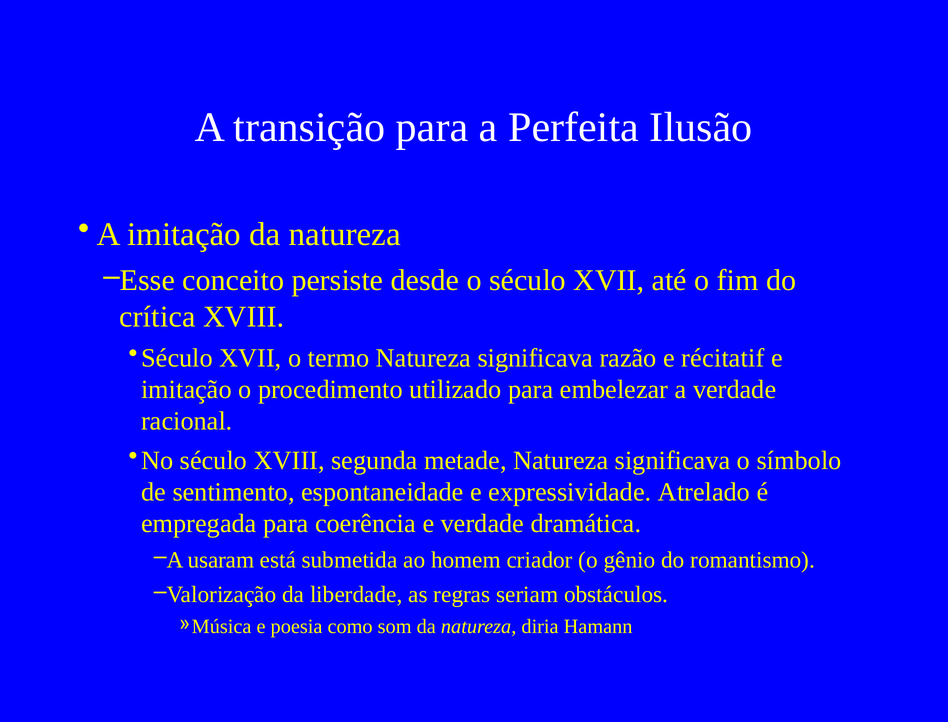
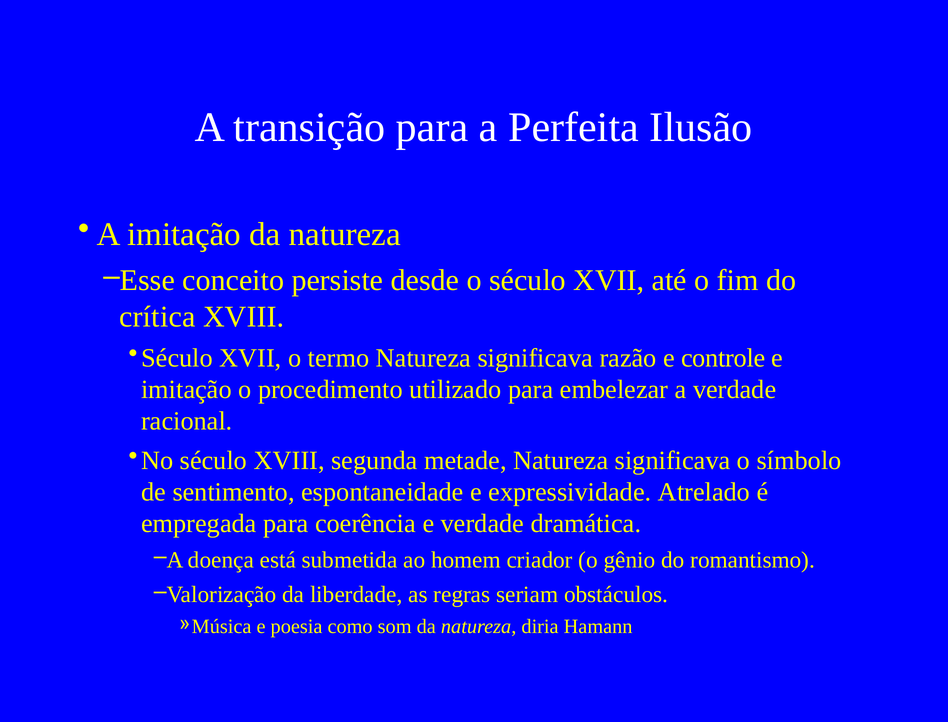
récitatif: récitatif -> controle
usaram: usaram -> doença
